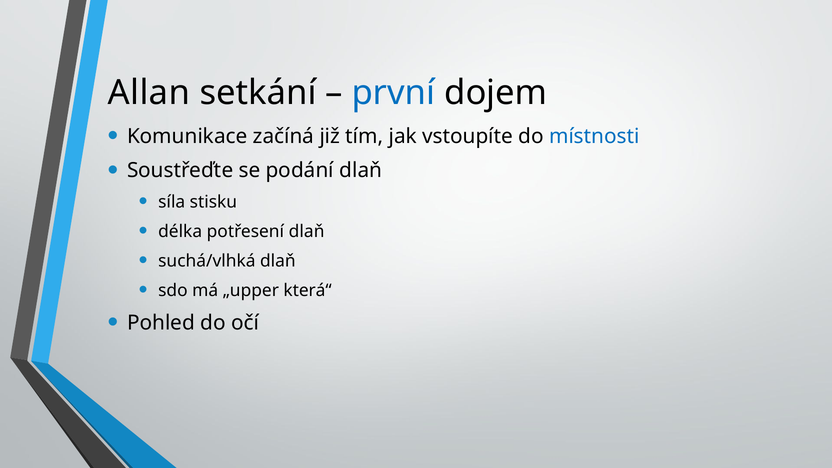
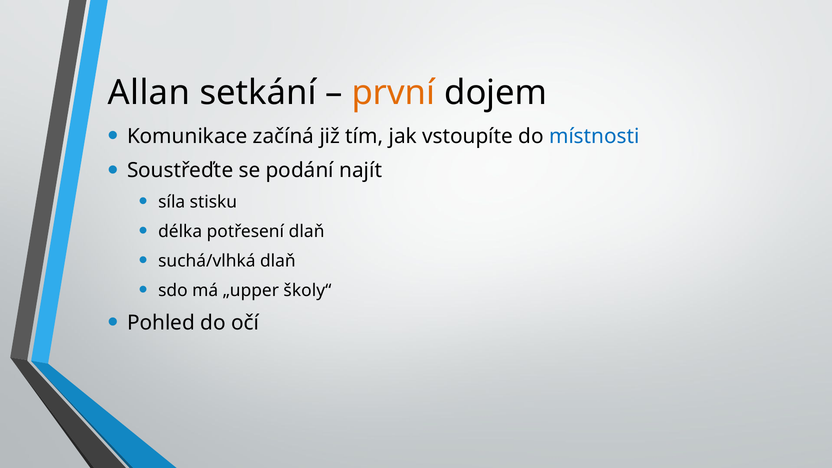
první colour: blue -> orange
podání dlaň: dlaň -> najít
která“: která“ -> školy“
